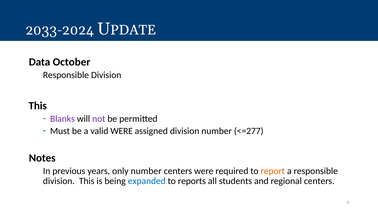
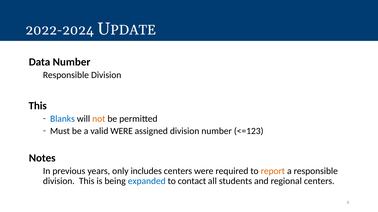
2033-2024: 2033-2024 -> 2022-2024
Data October: October -> Number
Blanks colour: purple -> blue
not colour: purple -> orange
<=277: <=277 -> <=123
only number: number -> includes
reports: reports -> contact
